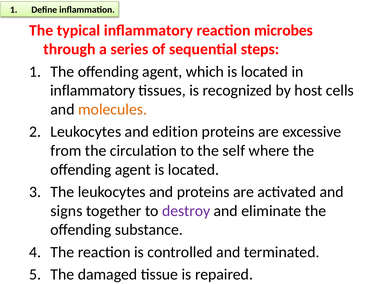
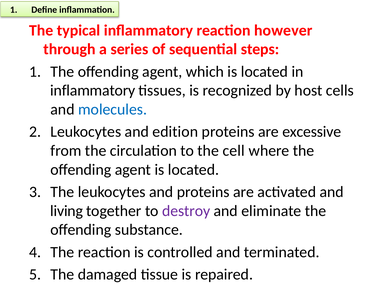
microbes: microbes -> however
molecules colour: orange -> blue
self: self -> cell
signs: signs -> living
